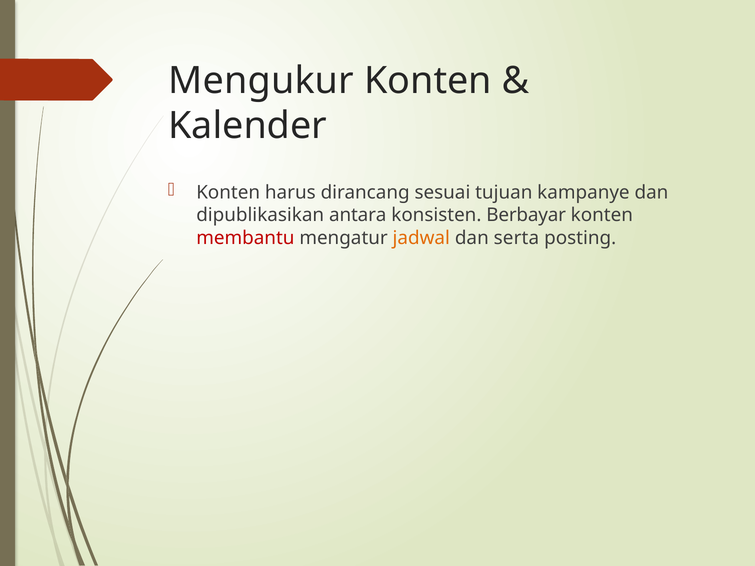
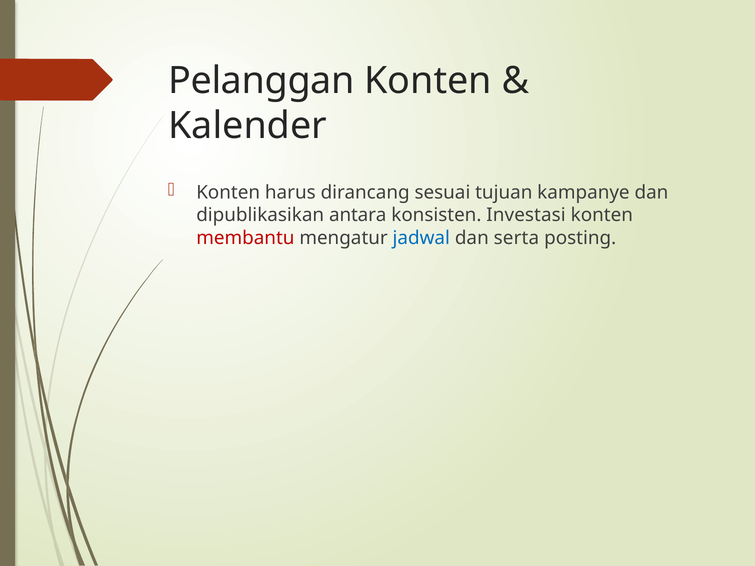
Mengukur: Mengukur -> Pelanggan
Berbayar: Berbayar -> Investasi
jadwal colour: orange -> blue
